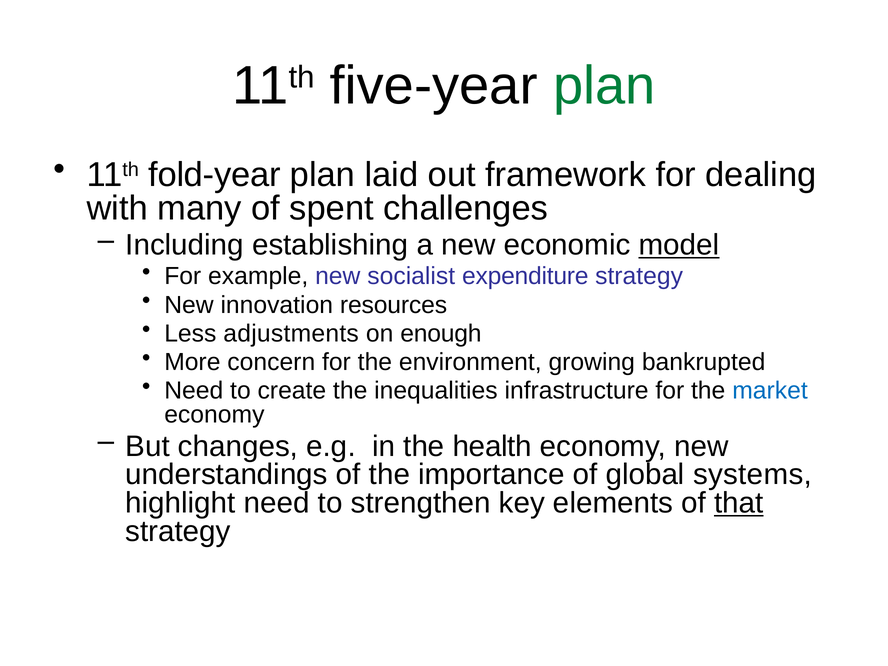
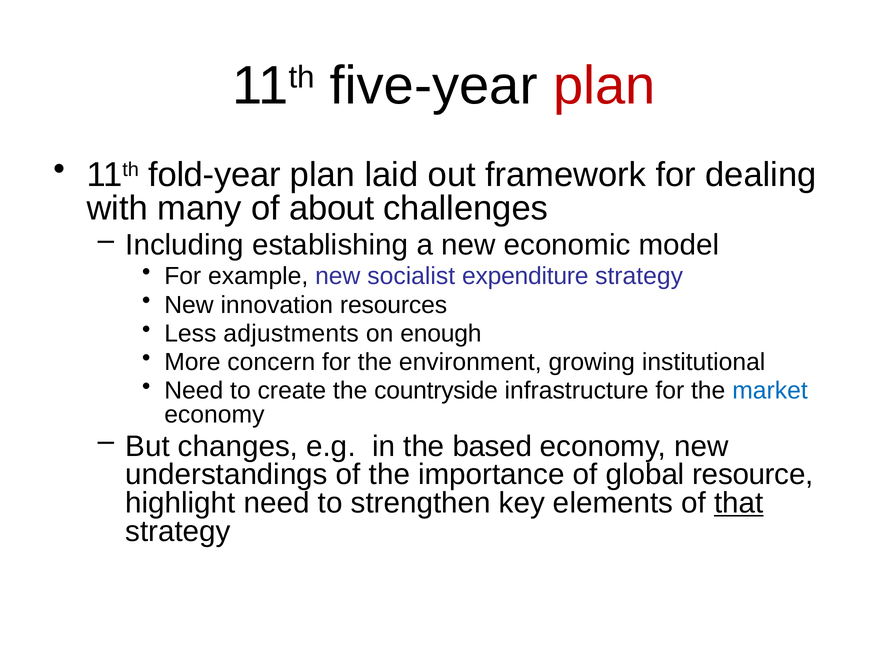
plan at (604, 86) colour: green -> red
spent: spent -> about
model underline: present -> none
bankrupted: bankrupted -> institutional
inequalities: inequalities -> countryside
health: health -> based
systems: systems -> resource
